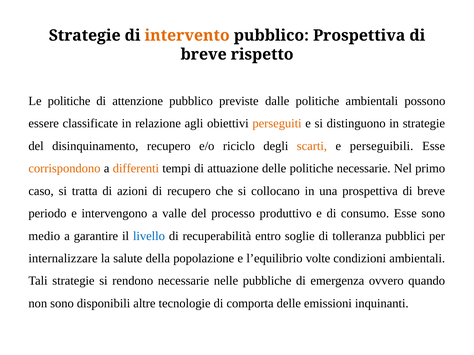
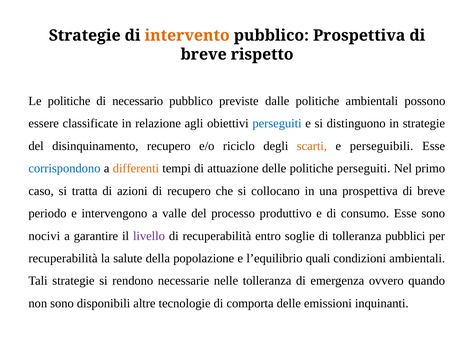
attenzione: attenzione -> necessario
perseguiti at (277, 124) colour: orange -> blue
corrispondono colour: orange -> blue
politiche necessarie: necessarie -> perseguiti
medio: medio -> nocivi
livello colour: blue -> purple
internalizzare at (63, 259): internalizzare -> recuperabilità
volte: volte -> quali
nelle pubbliche: pubbliche -> tolleranza
